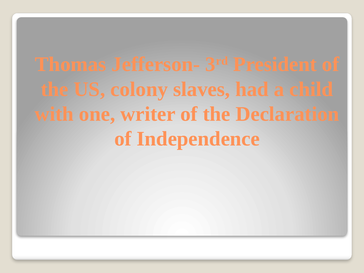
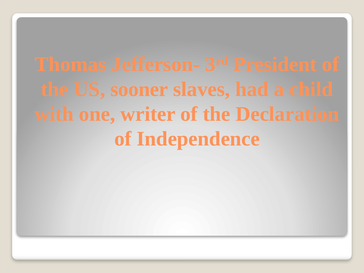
colony: colony -> sooner
